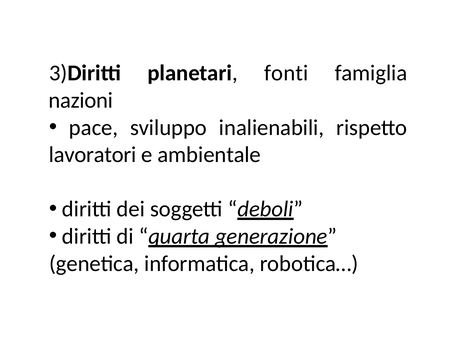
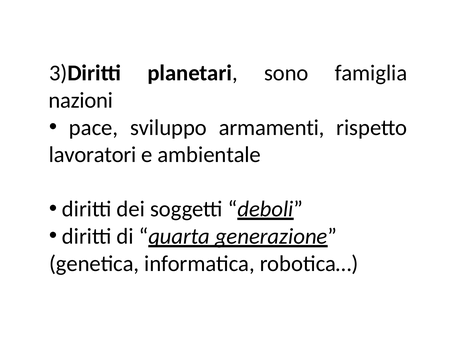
fonti: fonti -> sono
inalienabili: inalienabili -> armamenti
